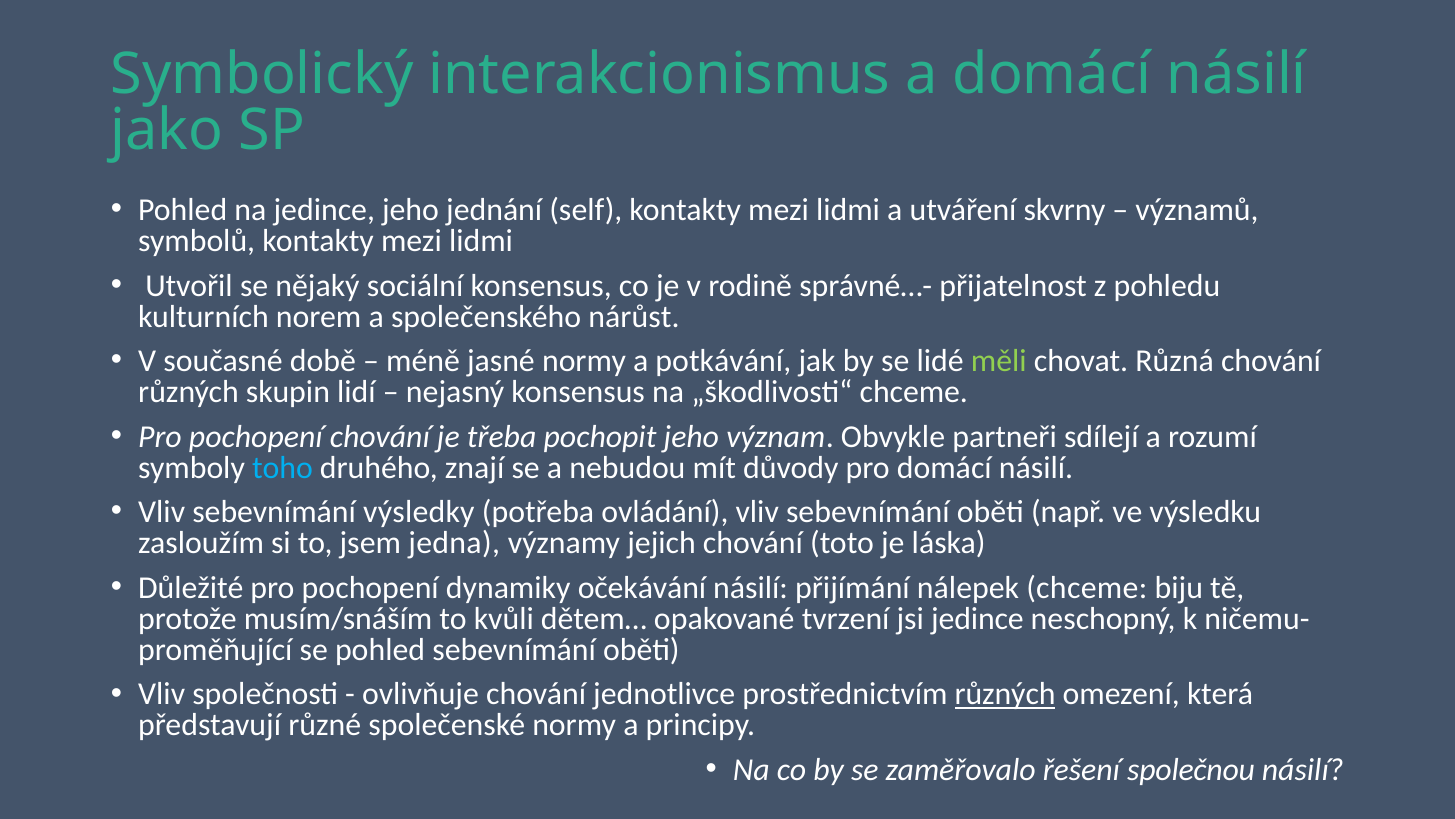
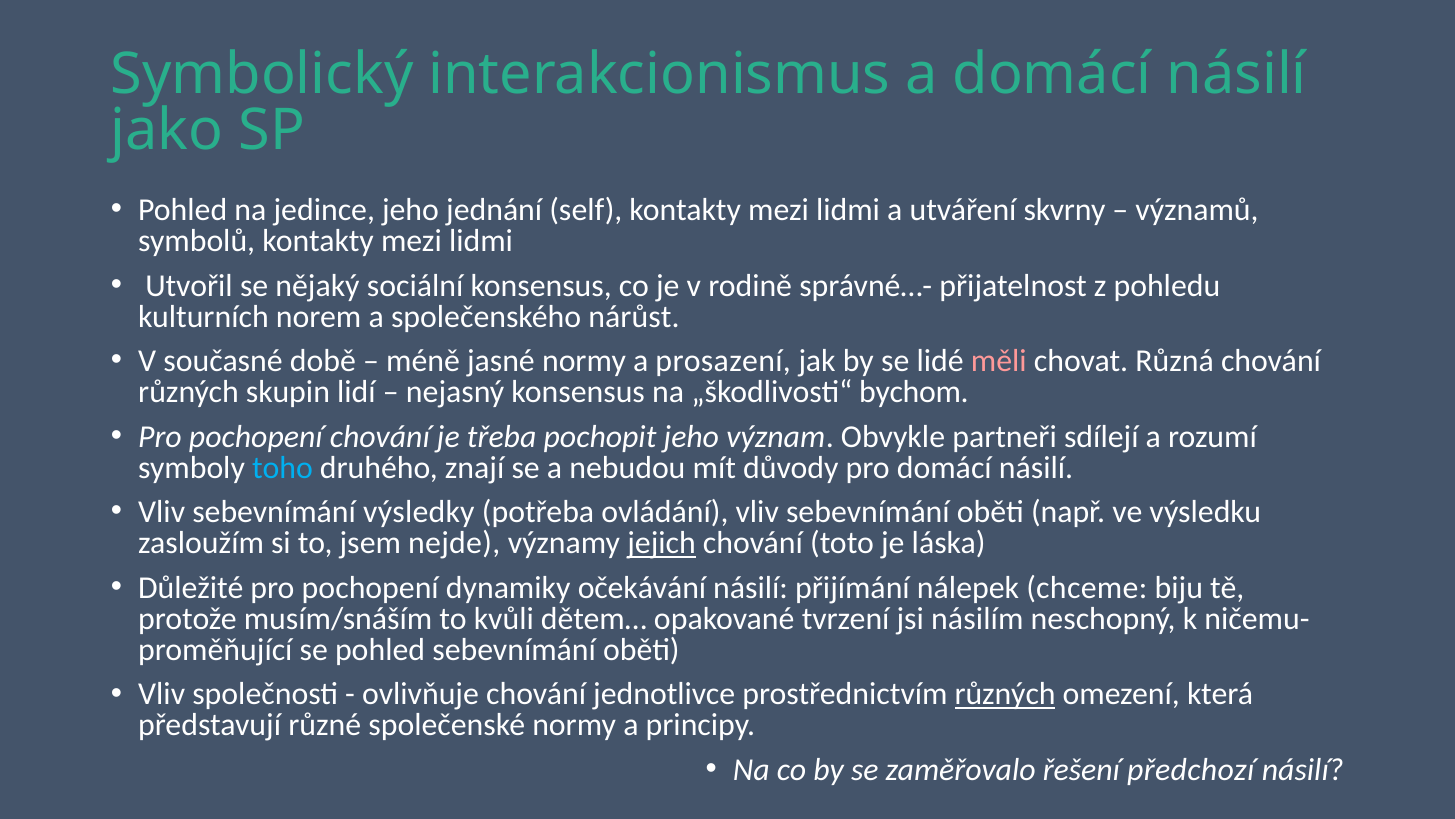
potkávání: potkávání -> prosazení
měli colour: light green -> pink
„škodlivosti“ chceme: chceme -> bychom
jedna: jedna -> nejde
jejich underline: none -> present
jsi jedince: jedince -> násilím
společnou: společnou -> předchozí
